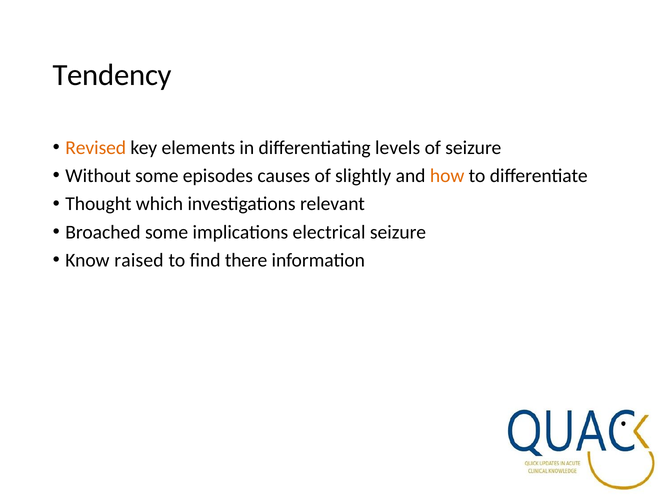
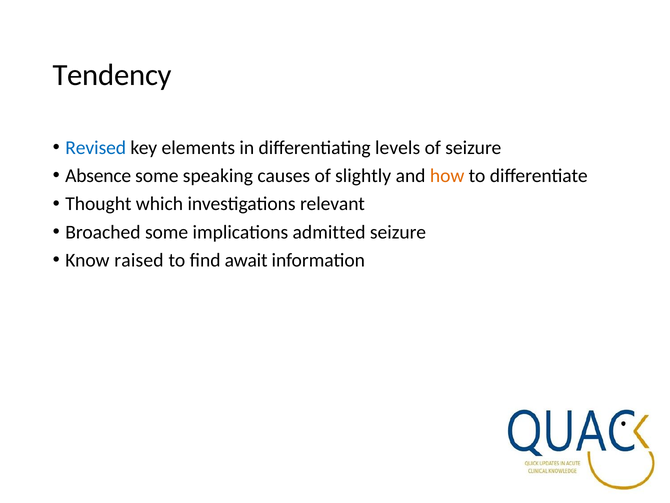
Revised colour: orange -> blue
Without: Without -> Absence
episodes: episodes -> speaking
electrical: electrical -> admitted
there: there -> await
